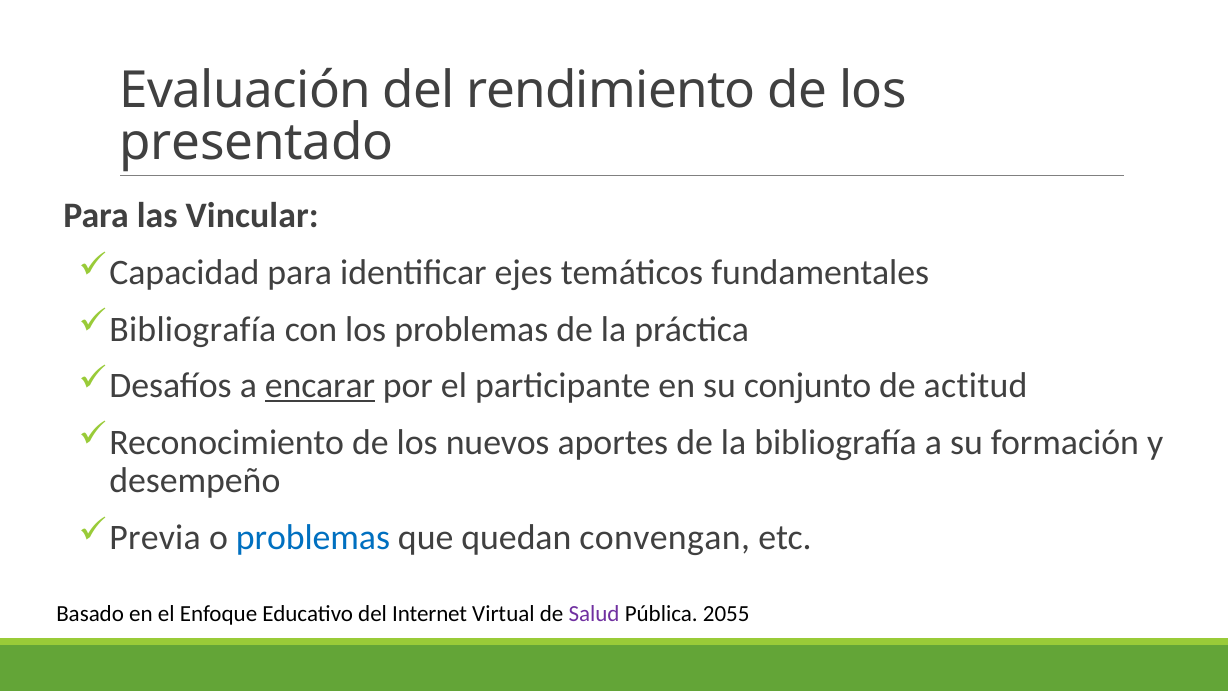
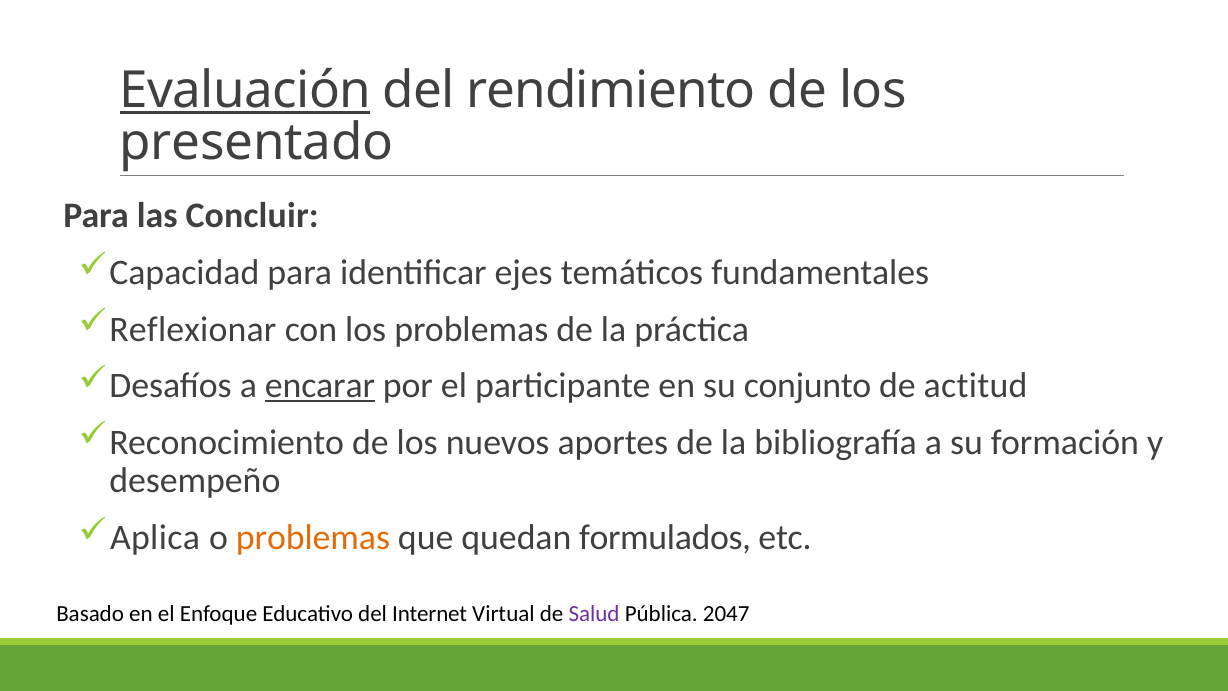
Evaluación underline: none -> present
Vincular: Vincular -> Concluir
Bibliografía at (193, 329): Bibliografía -> Reflexionar
Previa: Previa -> Aplica
problemas at (313, 537) colour: blue -> orange
convengan: convengan -> formulados
2055: 2055 -> 2047
